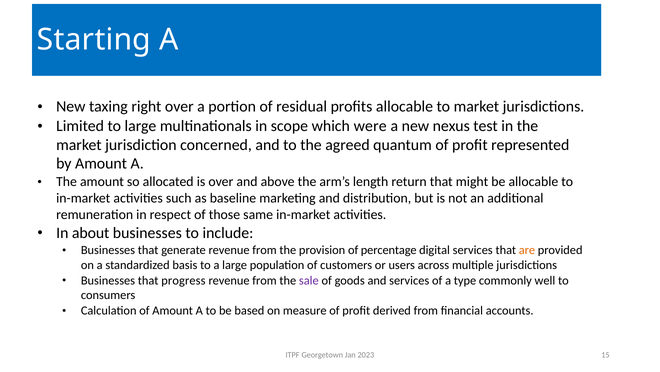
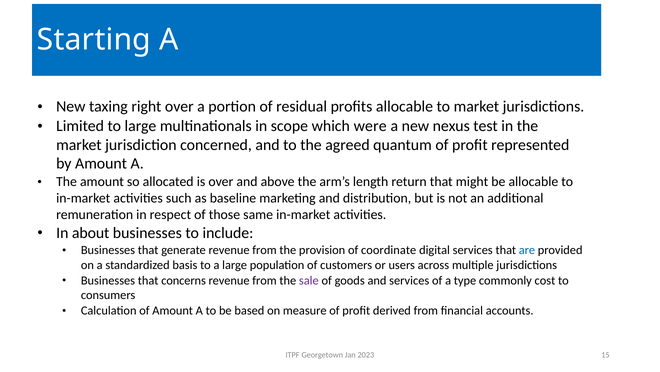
percentage: percentage -> coordinate
are colour: orange -> blue
progress: progress -> concerns
well: well -> cost
